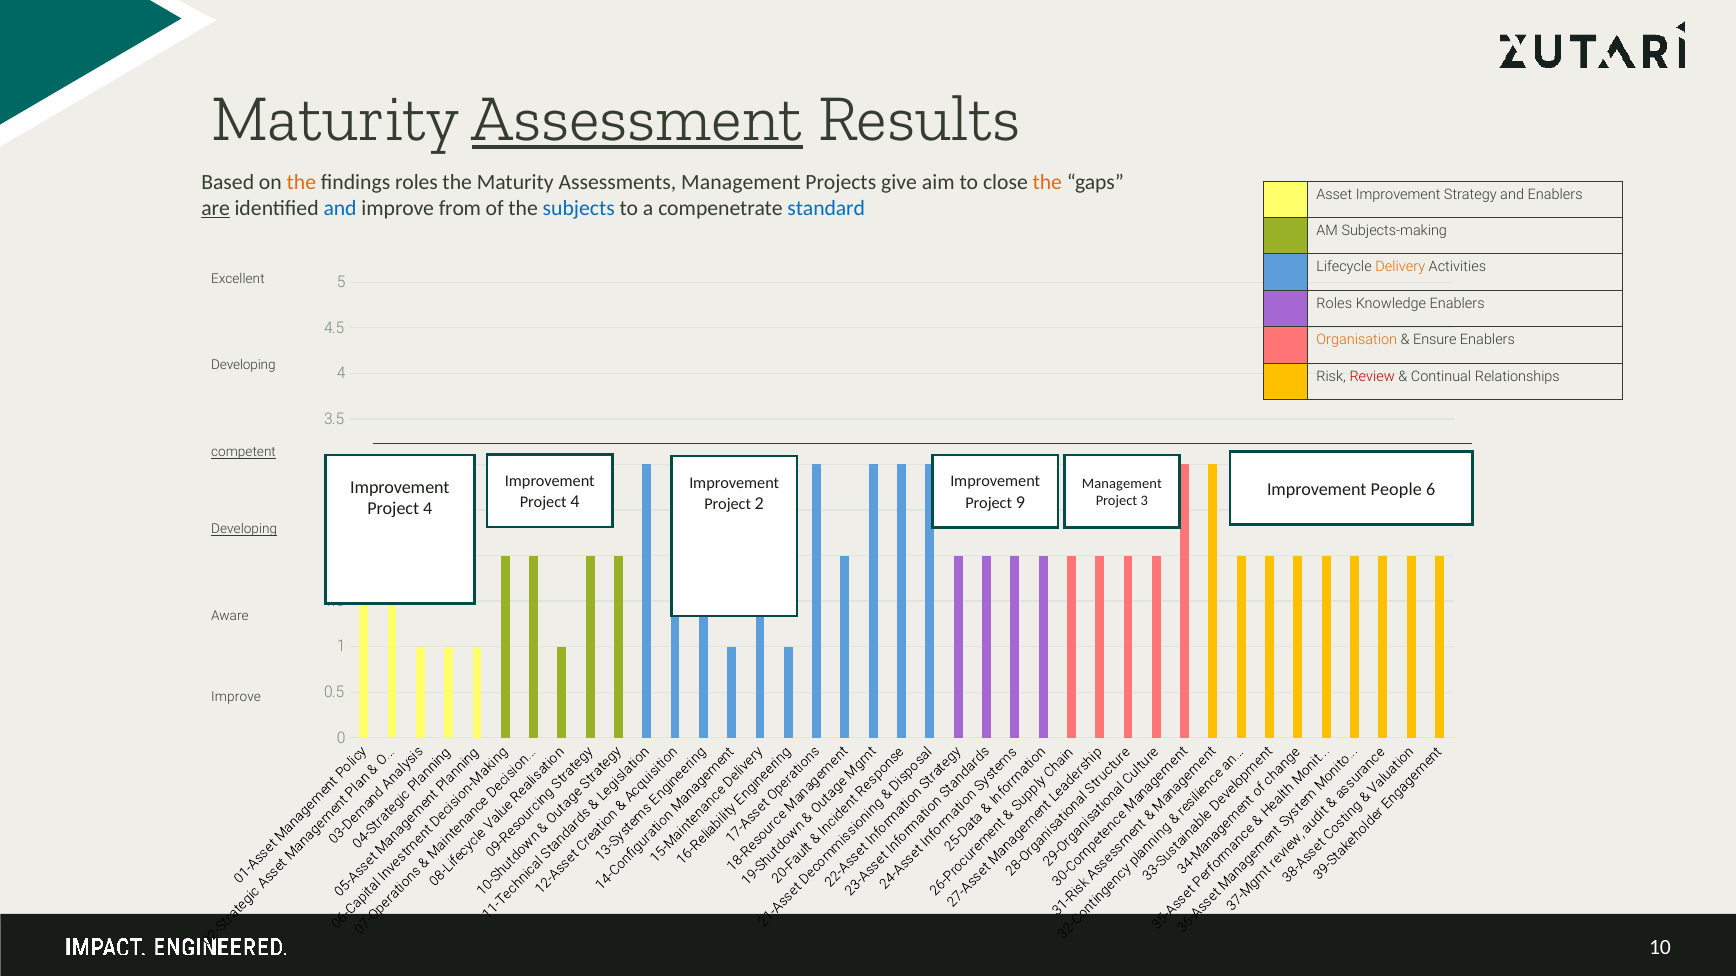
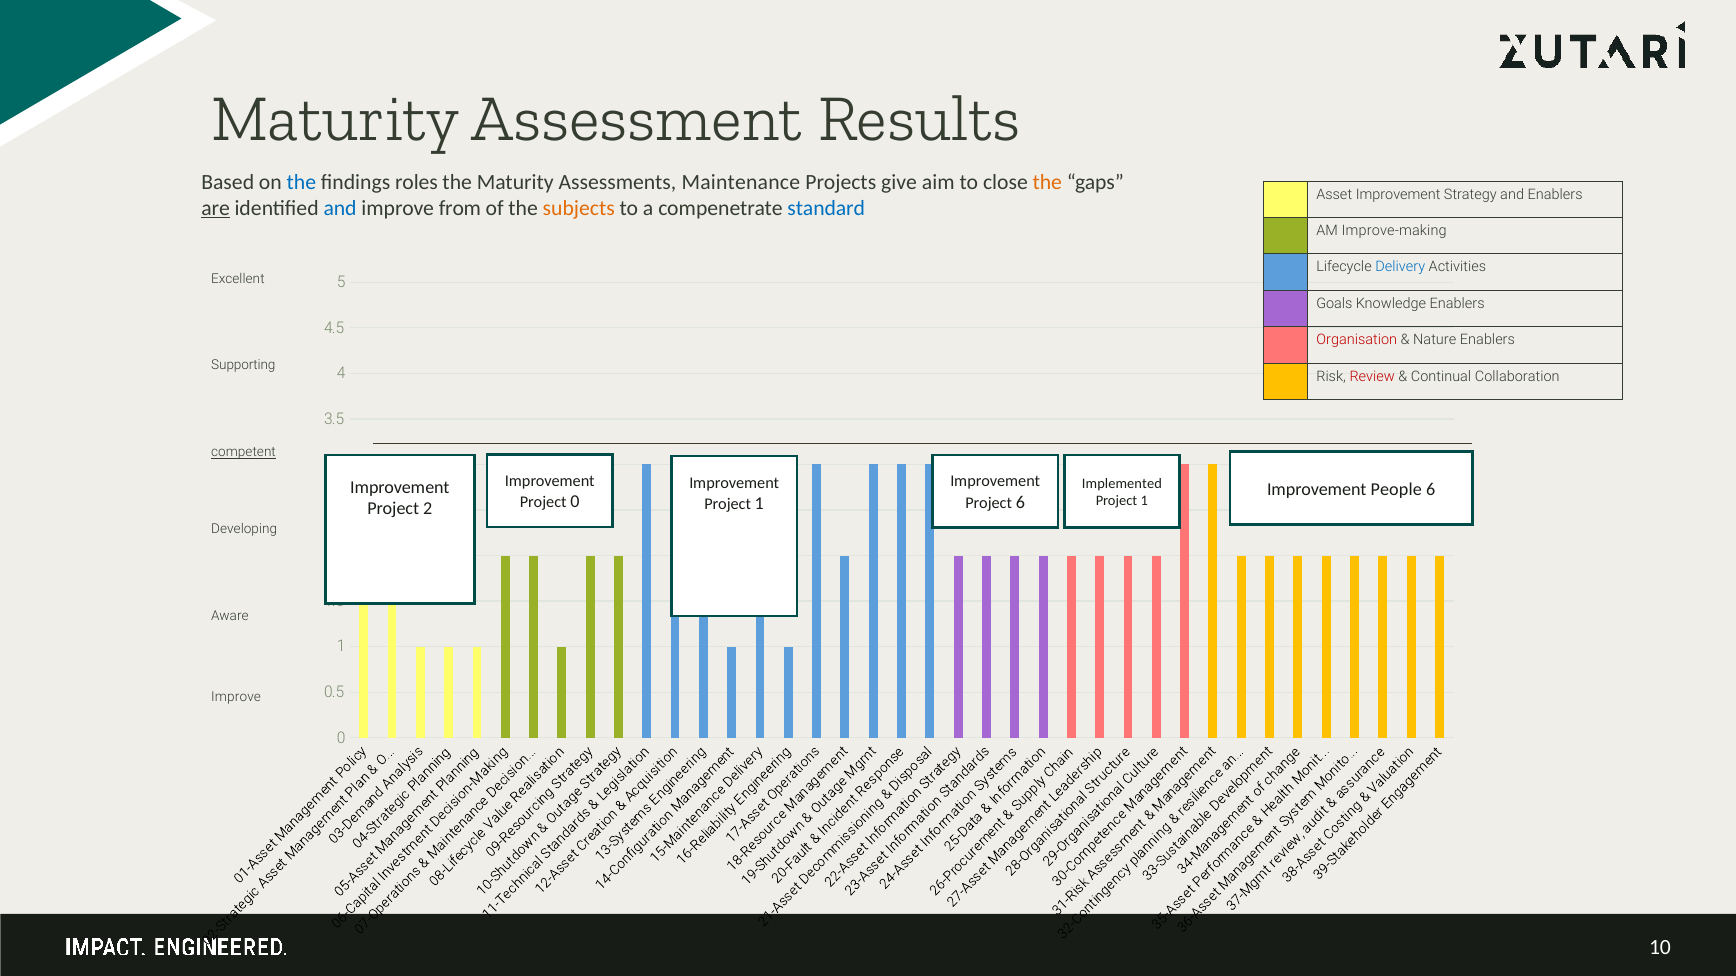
Assessment underline: present -> none
the at (301, 182) colour: orange -> blue
Assessments Management: Management -> Maintenance
subjects colour: blue -> orange
Subjects-making: Subjects-making -> Improve-making
Delivery colour: orange -> blue
Roles at (1334, 304): Roles -> Goals
Organisation colour: orange -> red
Ensure: Ensure -> Nature
Developing at (243, 366): Developing -> Supporting
Relationships: Relationships -> Collaboration
Management at (1122, 484): Management -> Implemented
3 at (1144, 501): 3 -> 1
4 at (575, 502): 4 -> 0
Project 9: 9 -> 6
2 at (759, 504): 2 -> 1
4 at (428, 509): 4 -> 2
Developing at (244, 529) underline: present -> none
